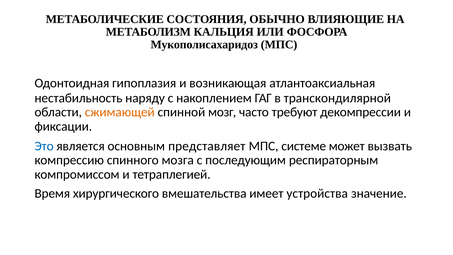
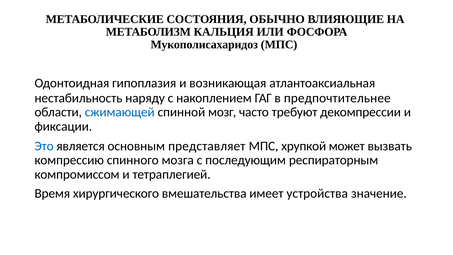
транскондилярной: транскондилярной -> предпочтительнее
сжимающей colour: orange -> blue
системе: системе -> хрупкой
